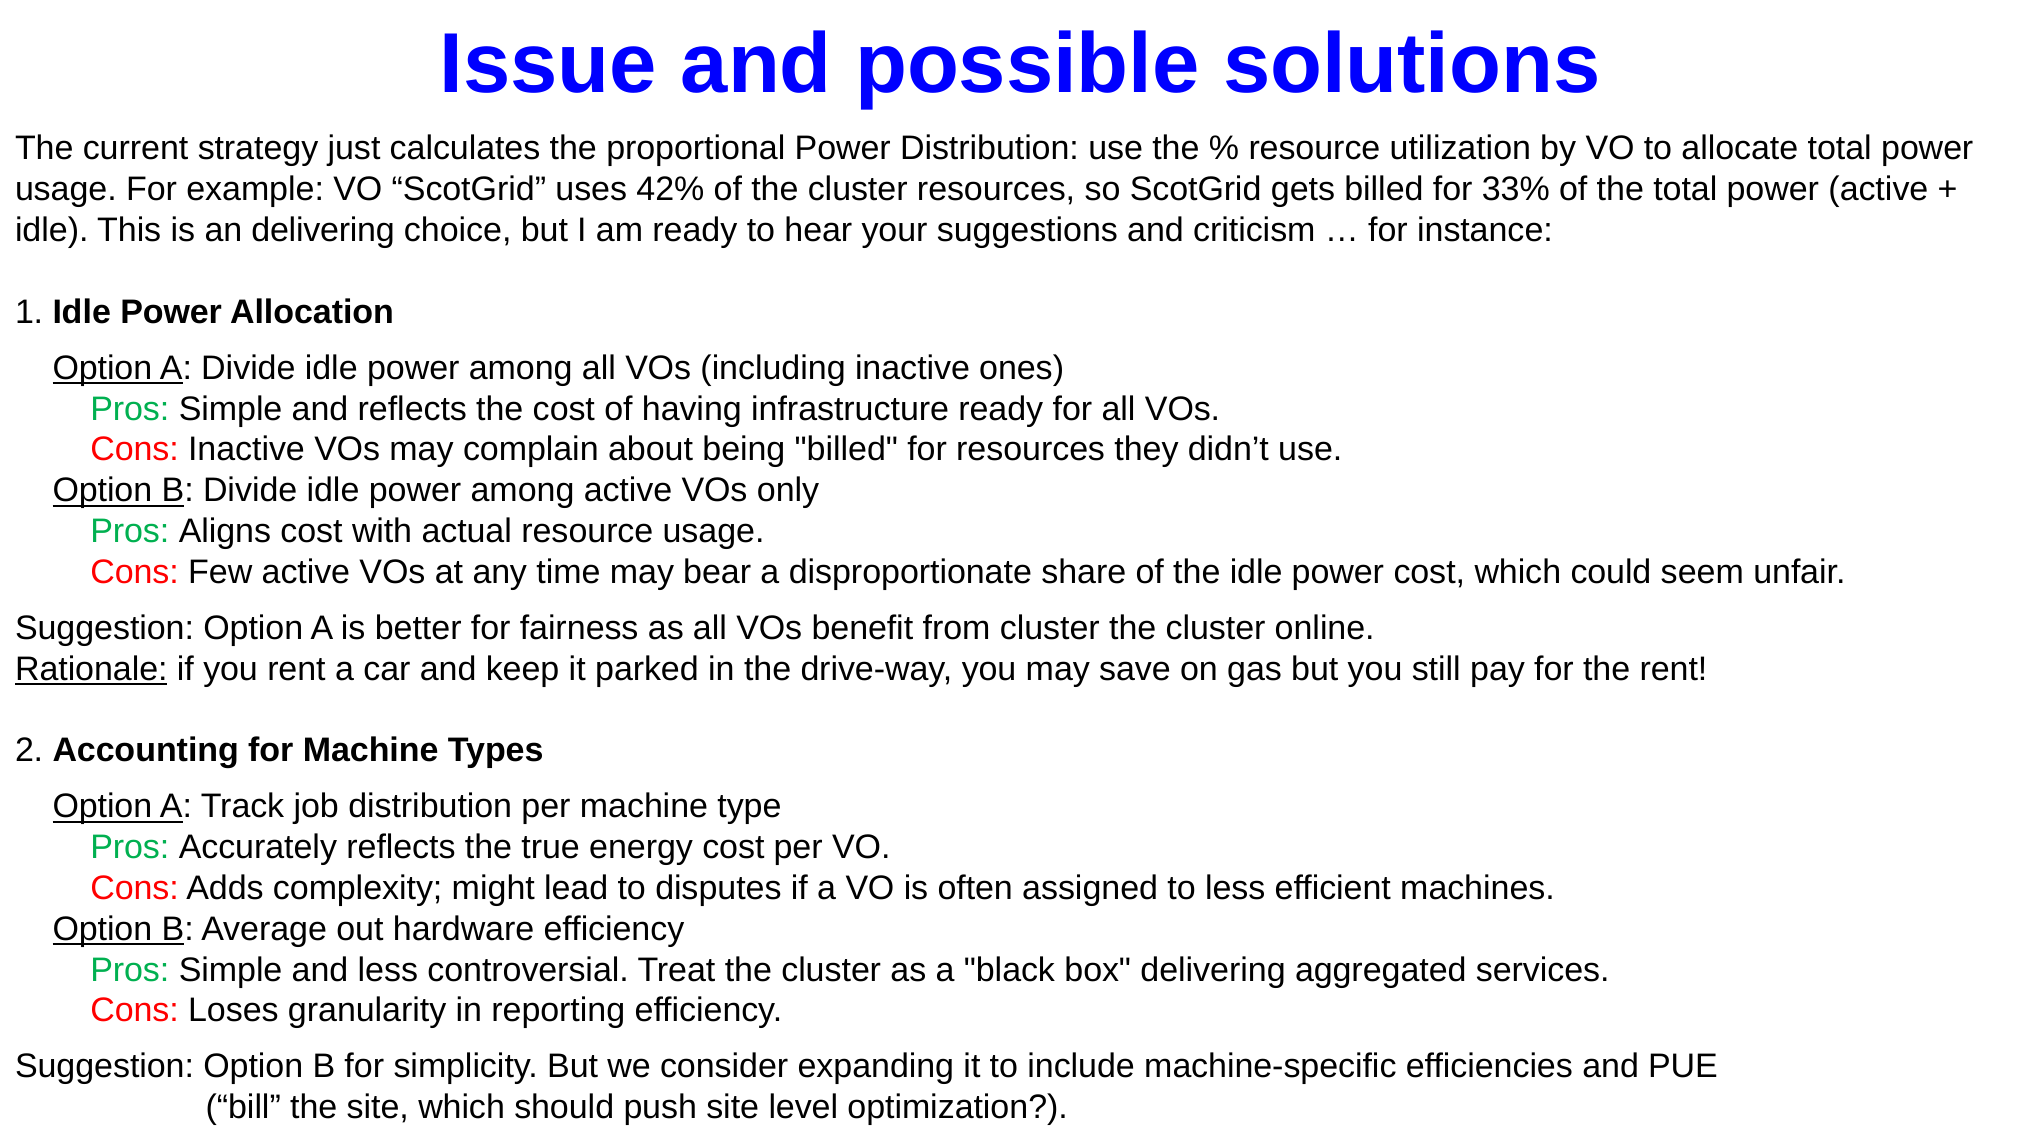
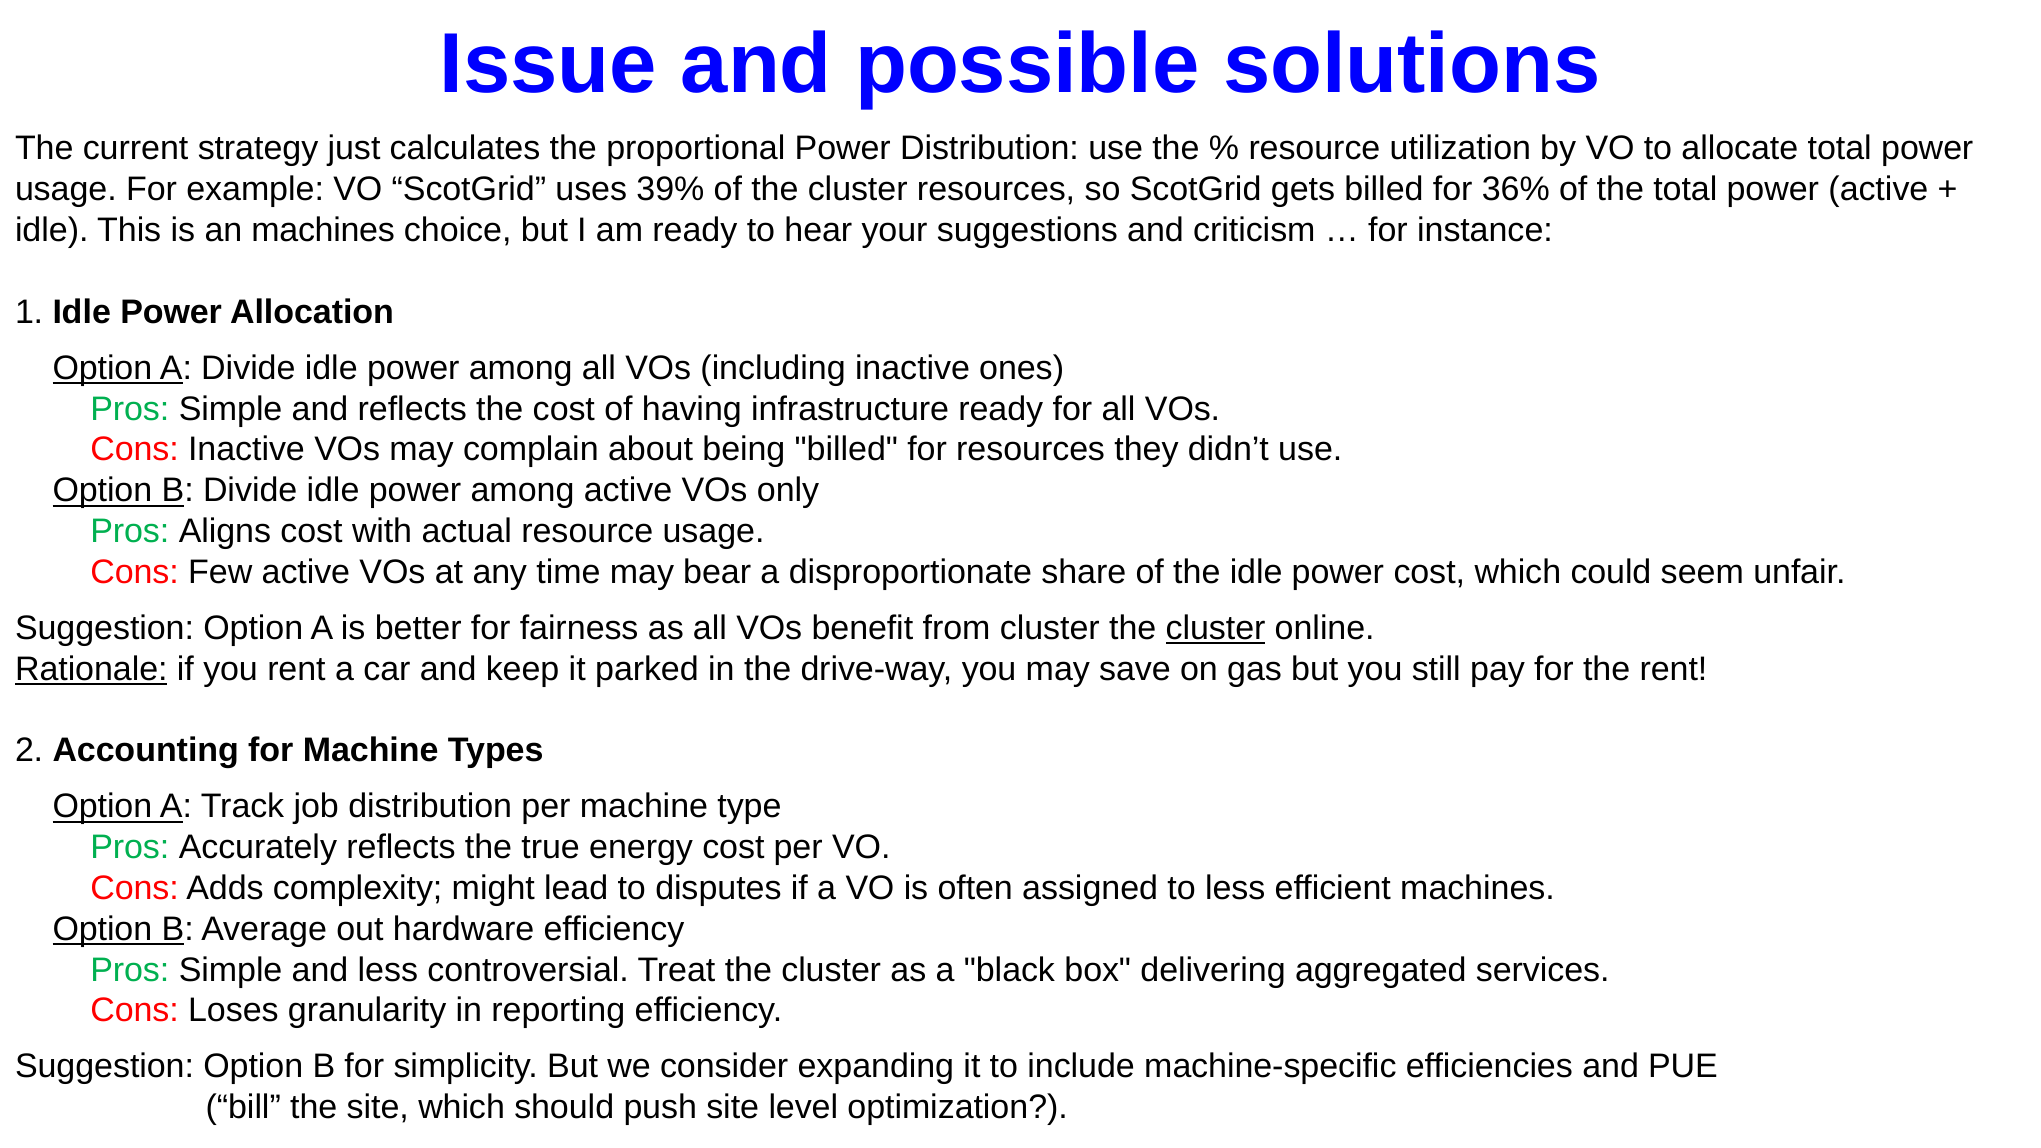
42%: 42% -> 39%
33%: 33% -> 36%
an delivering: delivering -> machines
cluster at (1216, 628) underline: none -> present
